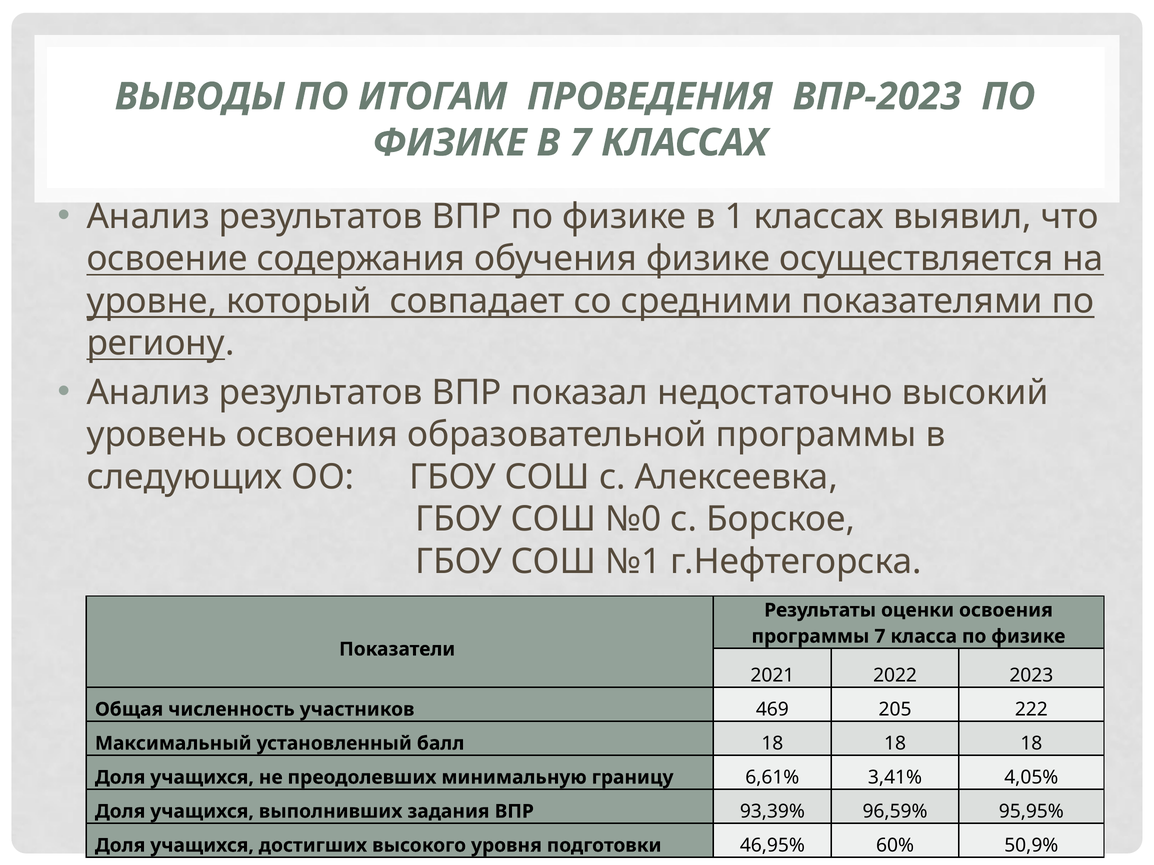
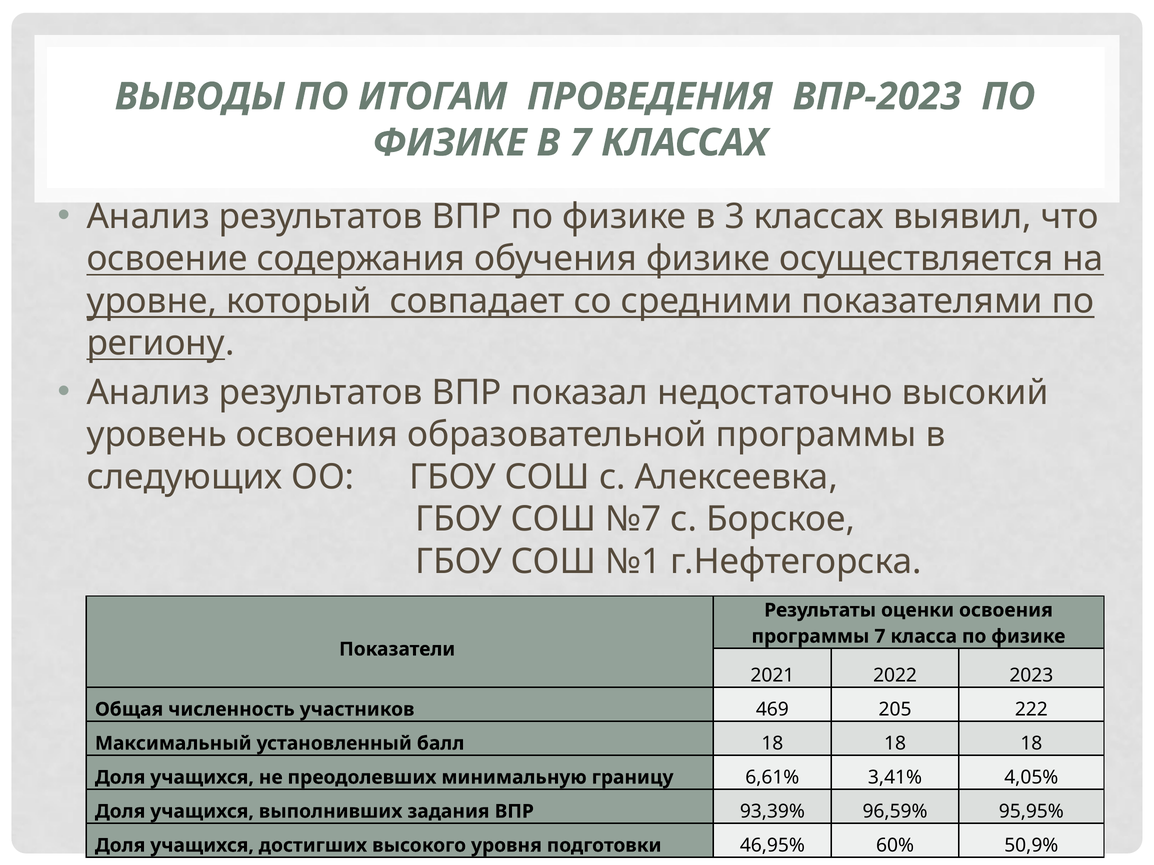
1: 1 -> 3
№0: №0 -> №7
